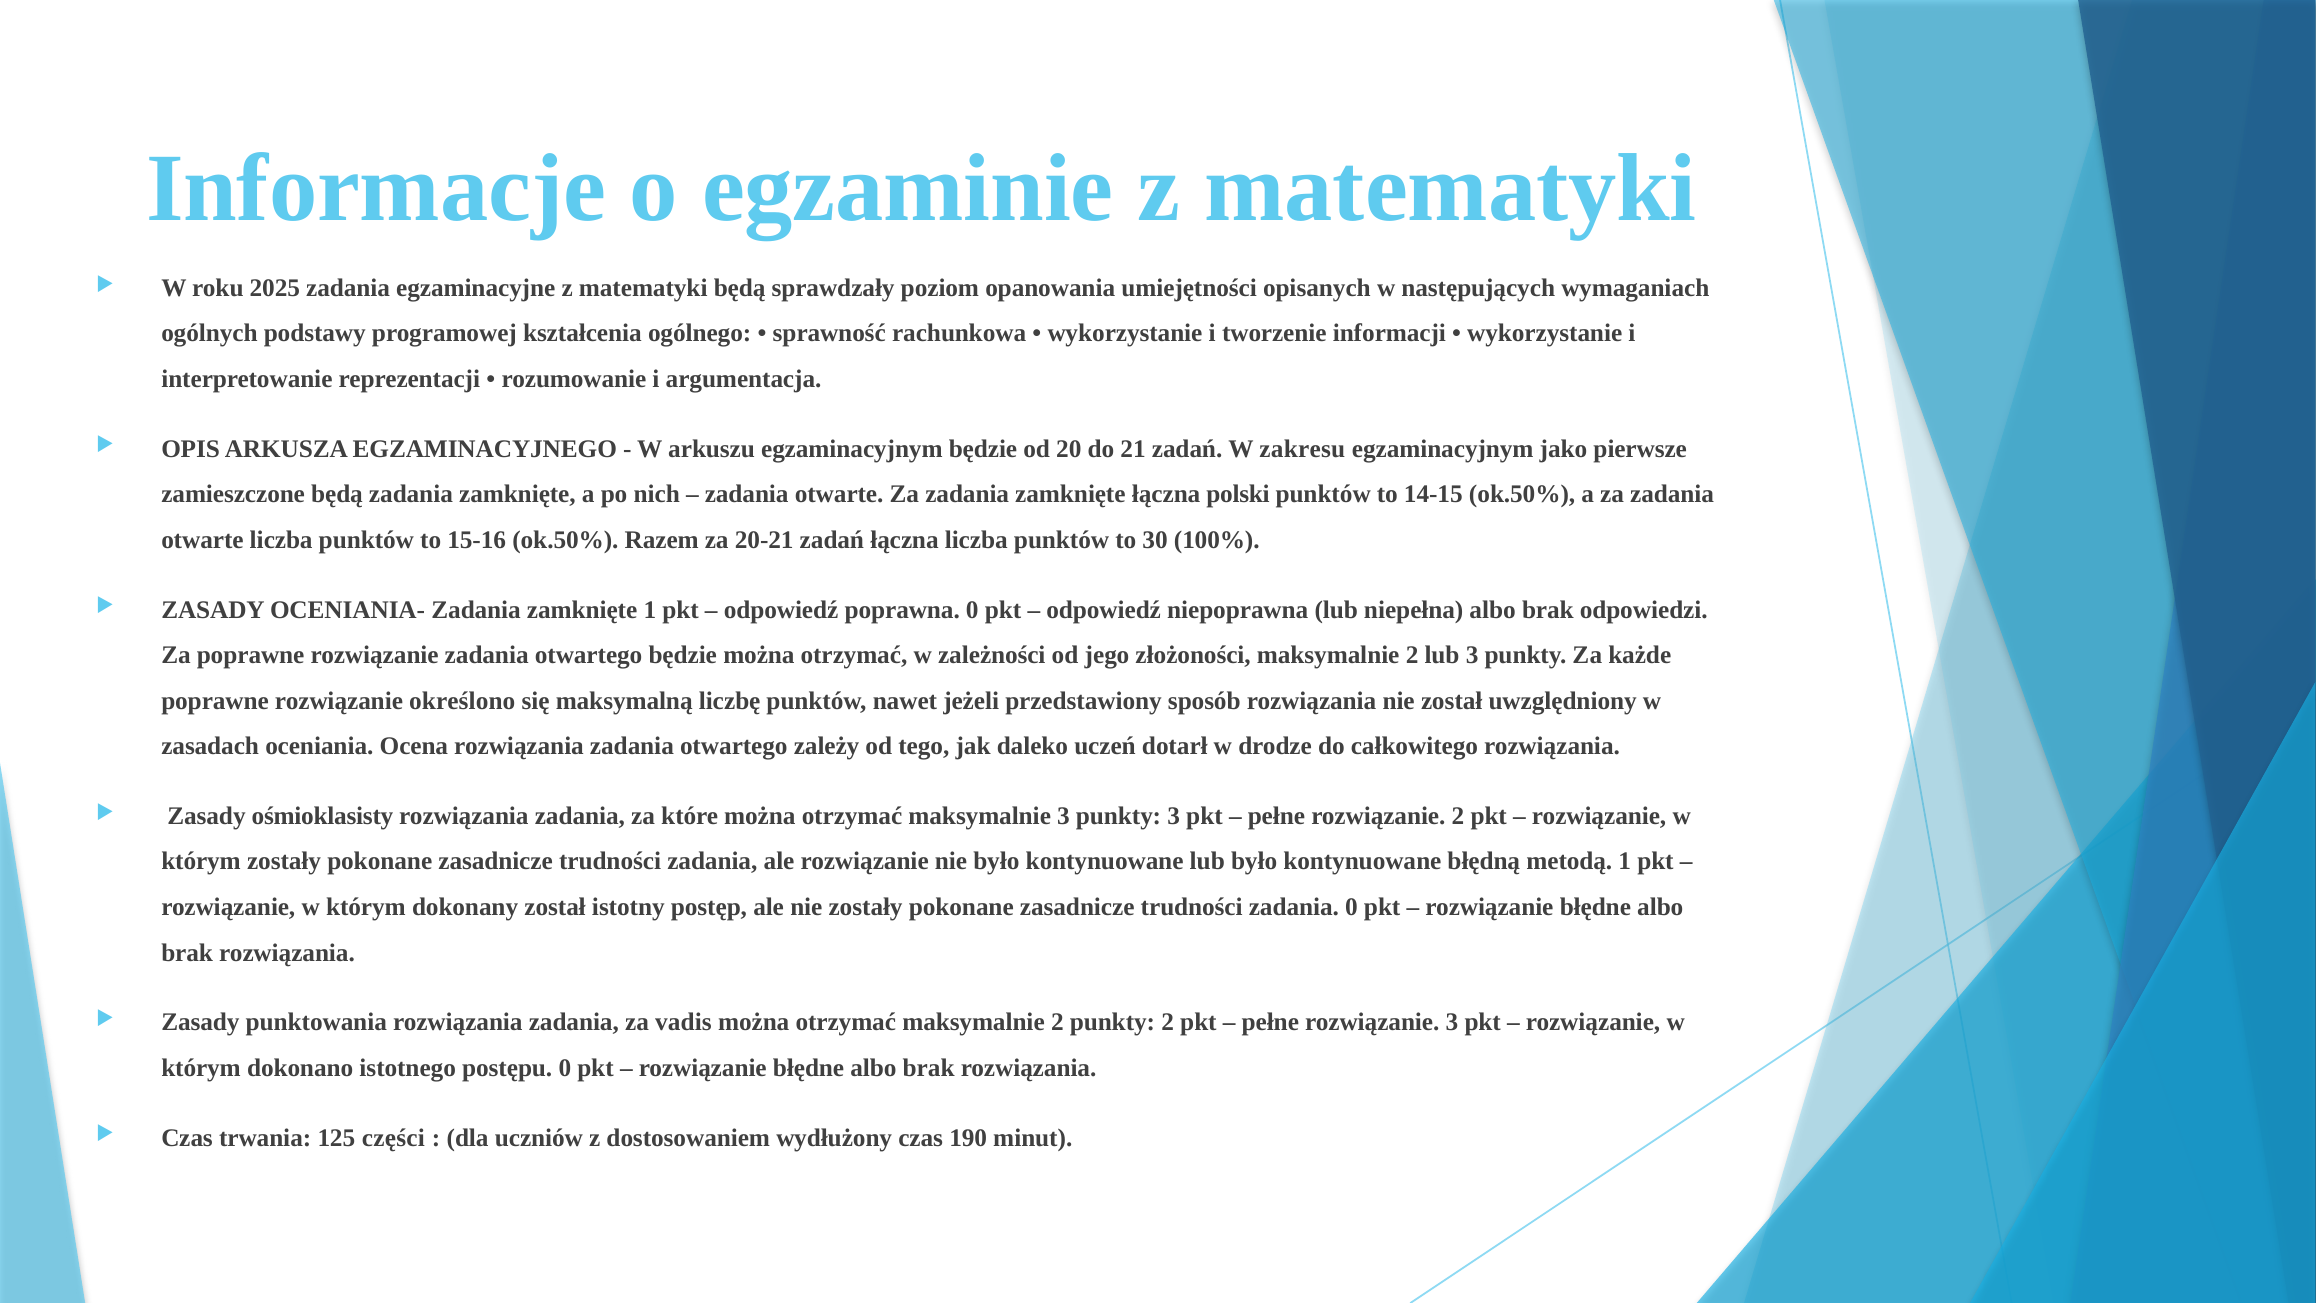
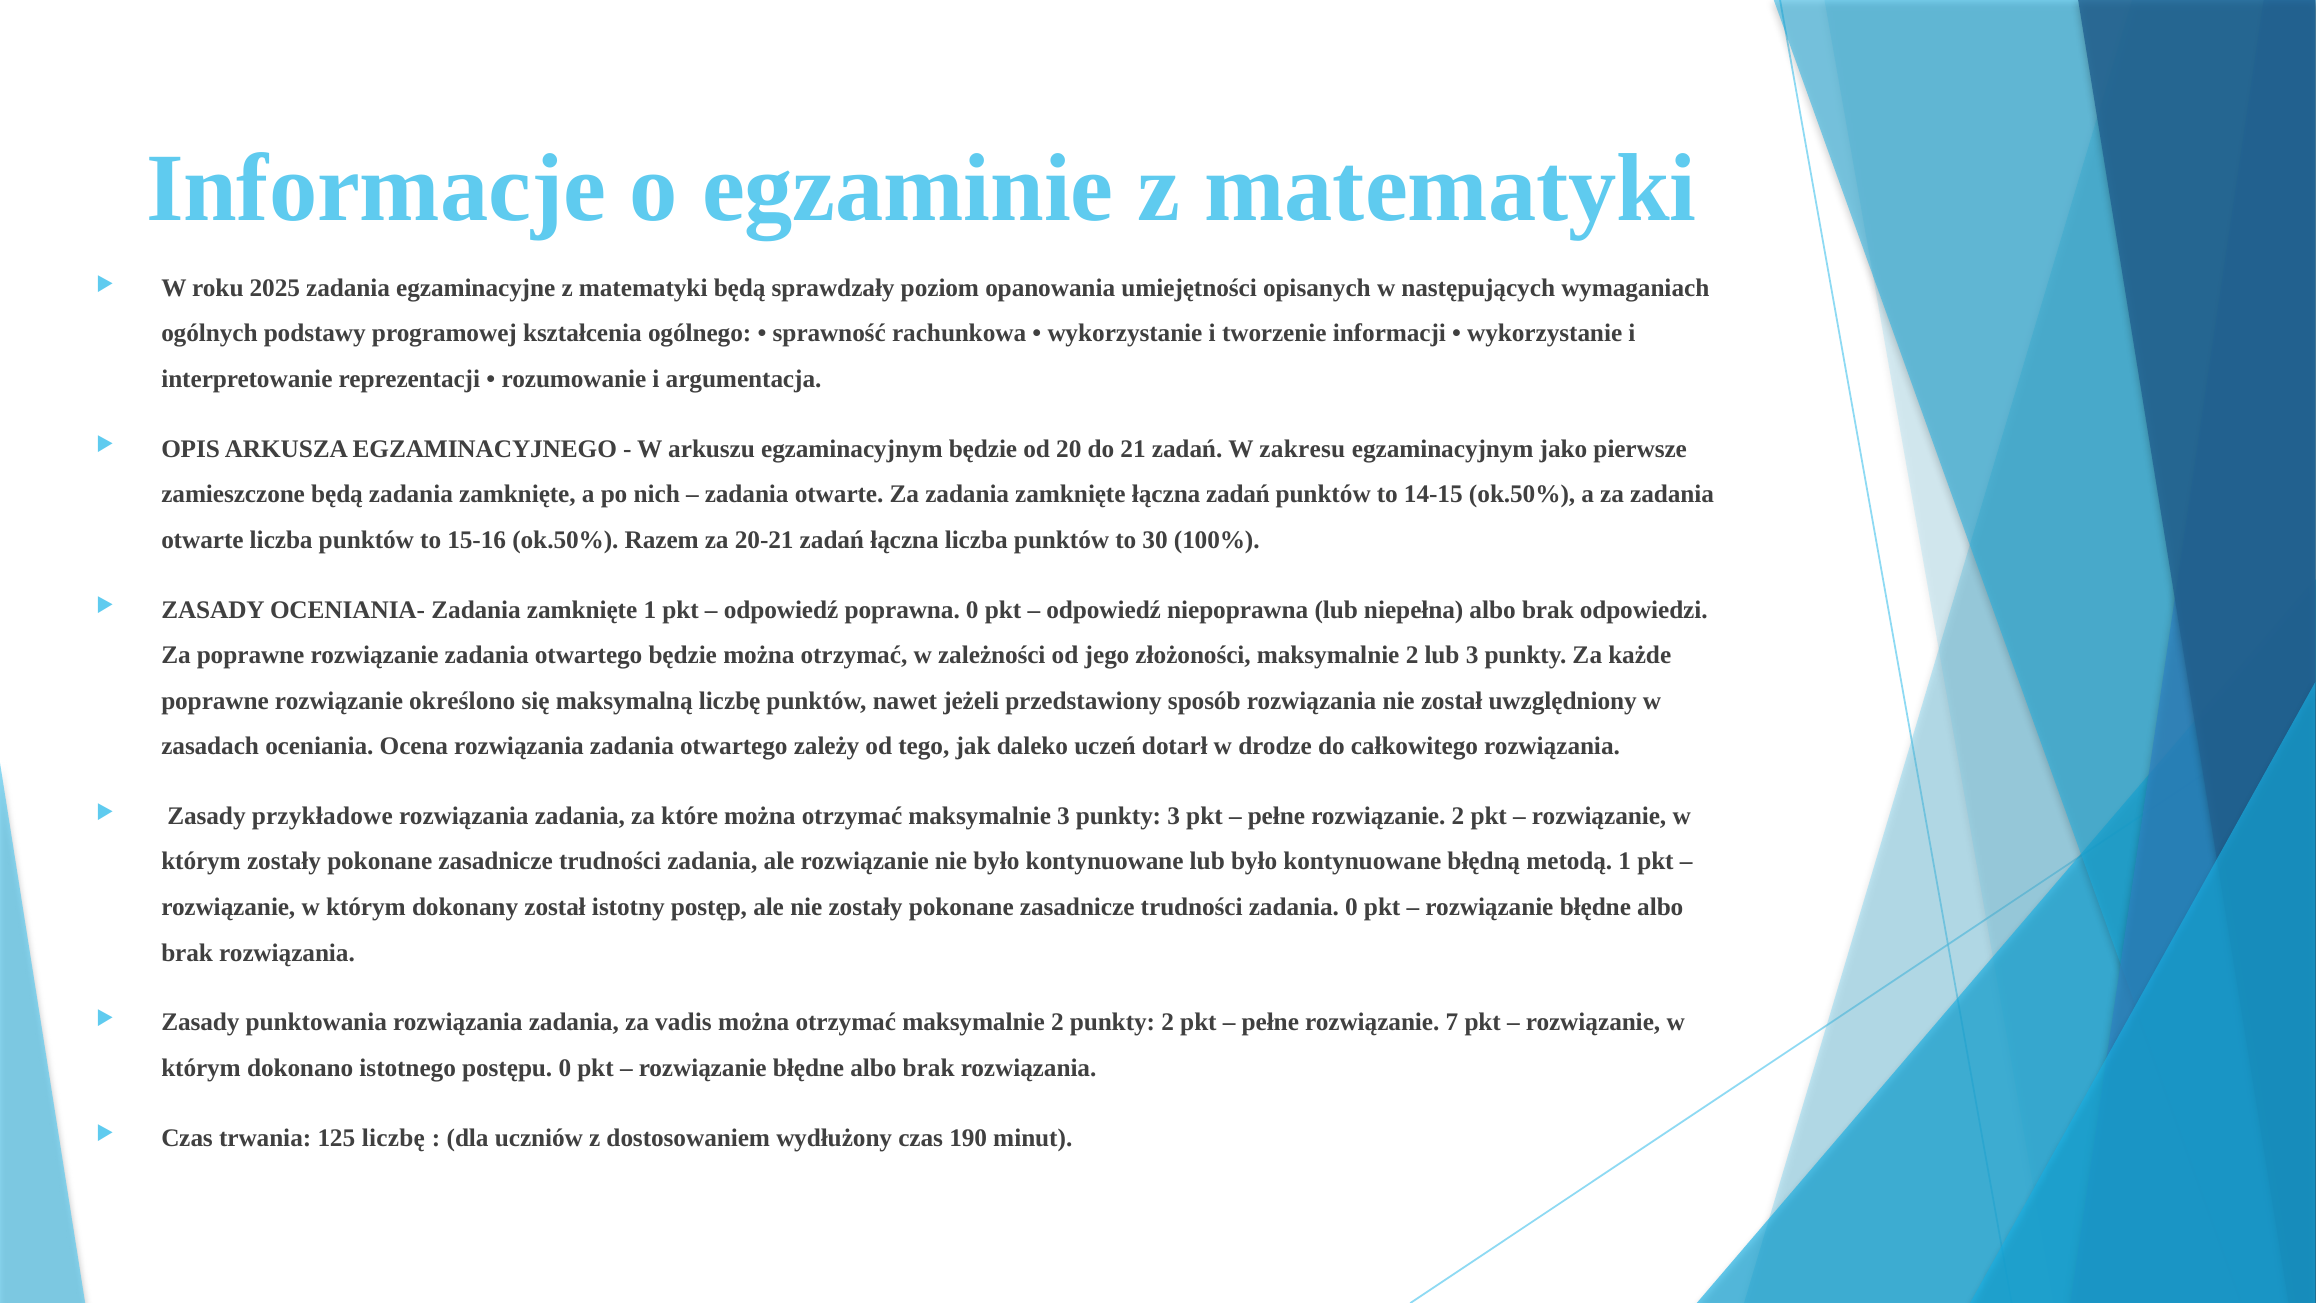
łączna polski: polski -> zadań
ośmioklasisty: ośmioklasisty -> przykładowe
rozwiązanie 3: 3 -> 7
125 części: części -> liczbę
